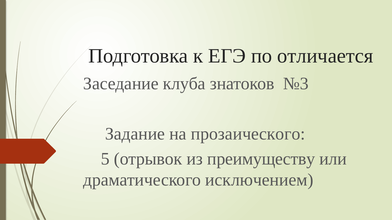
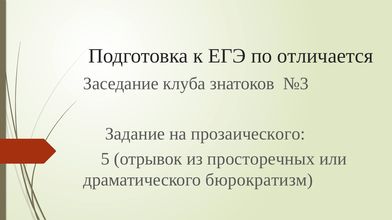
преимуществу: преимуществу -> просторечных
исключением: исключением -> бюрократизм
